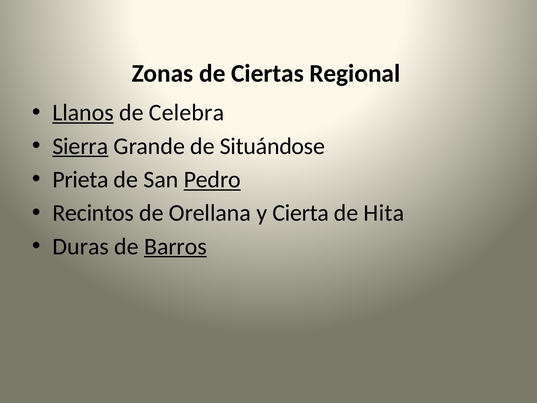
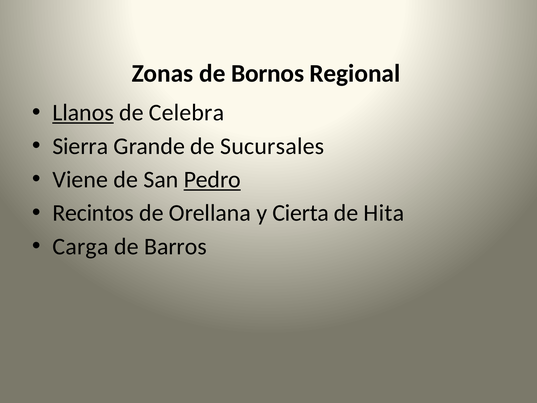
Ciertas: Ciertas -> Bornos
Sierra underline: present -> none
Situándose: Situándose -> Sucursales
Prieta: Prieta -> Viene
Duras: Duras -> Carga
Barros underline: present -> none
